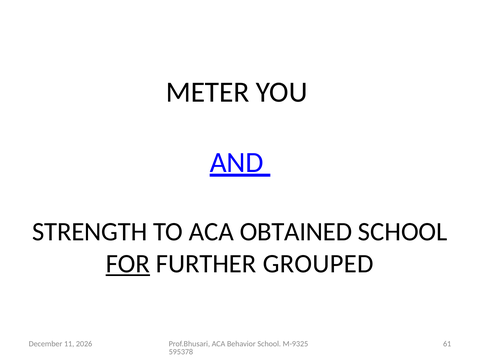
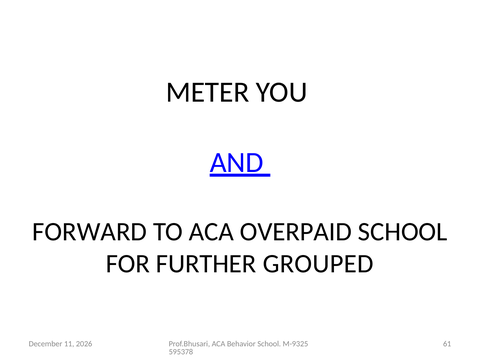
STRENGTH: STRENGTH -> FORWARD
OBTAINED: OBTAINED -> OVERPAID
FOR underline: present -> none
